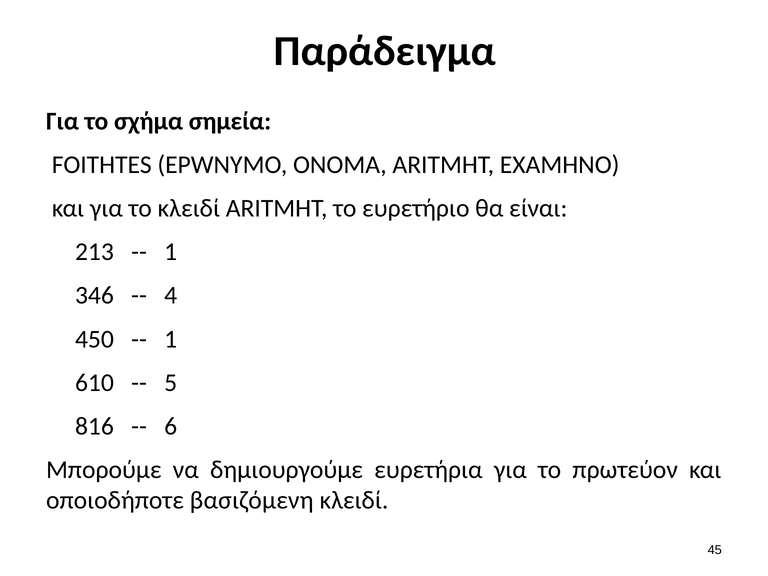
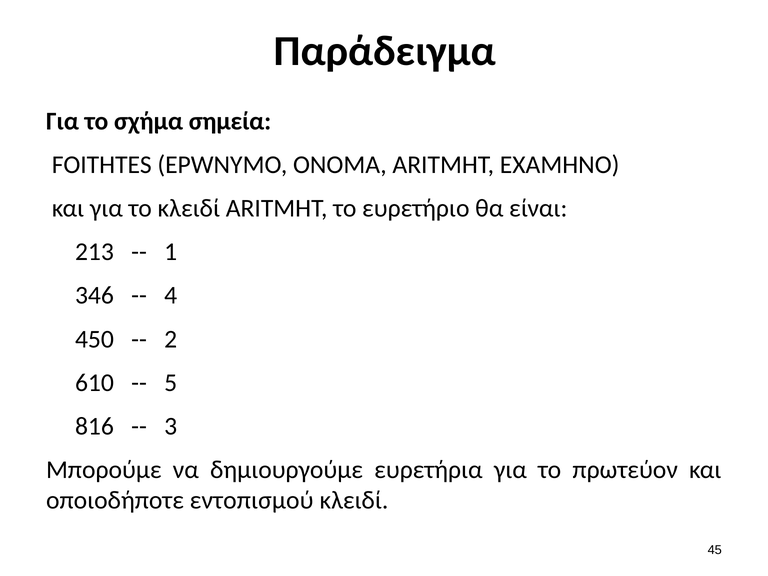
1 at (171, 339): 1 -> 2
6: 6 -> 3
βασιζόμενη: βασιζόμενη -> εντοπισμού
